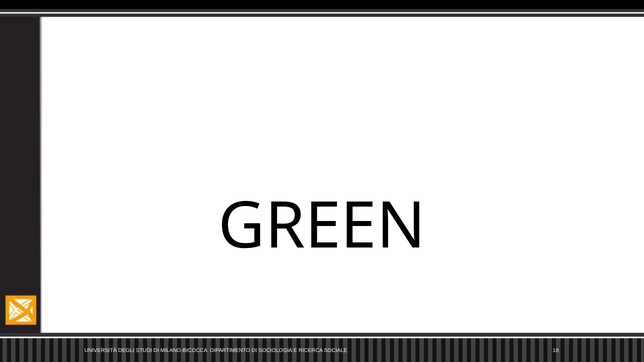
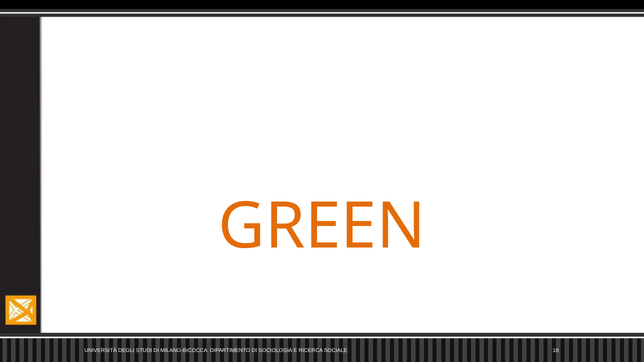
GREEN colour: black -> orange
